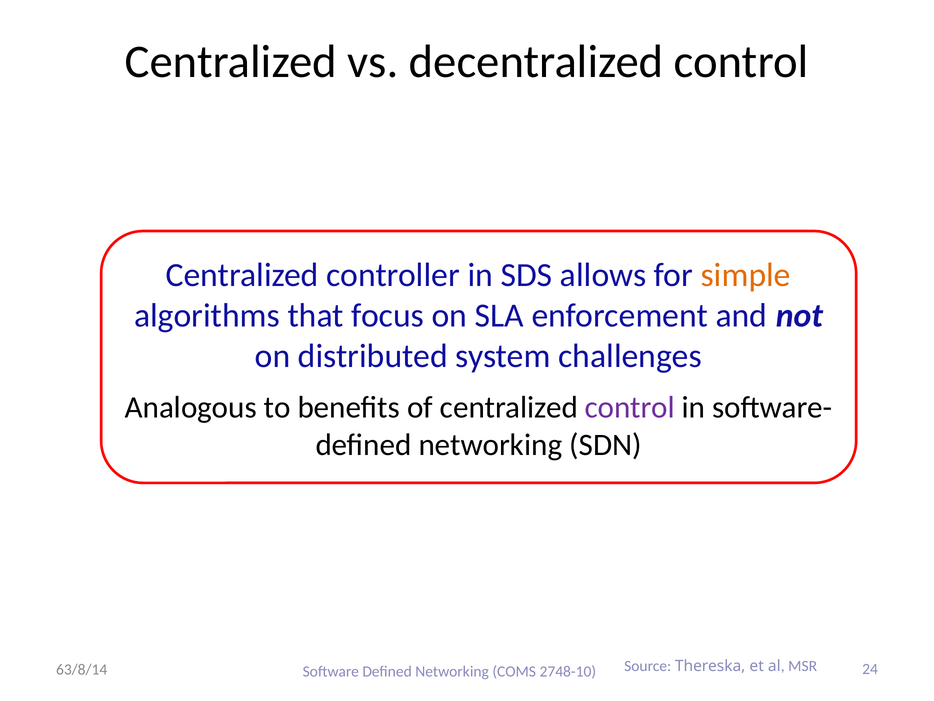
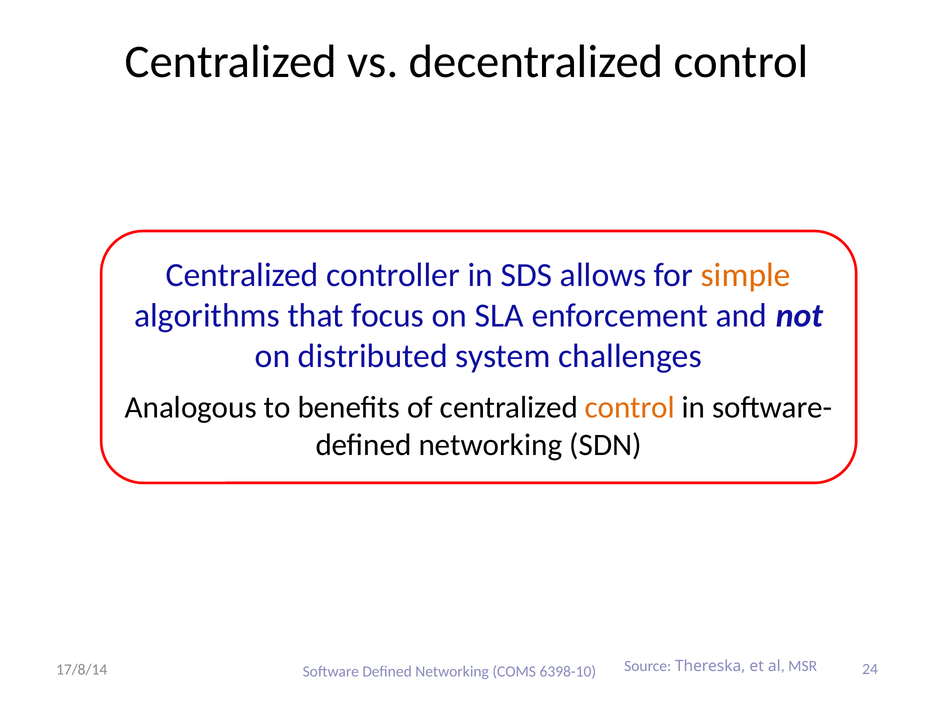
control at (630, 407) colour: purple -> orange
63/8/14: 63/8/14 -> 17/8/14
2748-10: 2748-10 -> 6398-10
